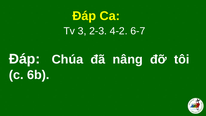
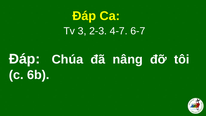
4-2: 4-2 -> 4-7
